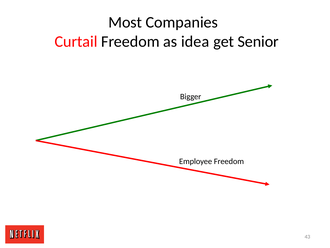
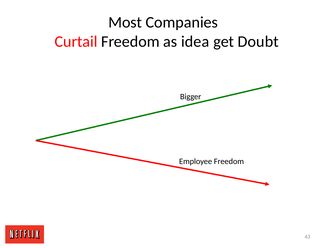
Senior: Senior -> Doubt
